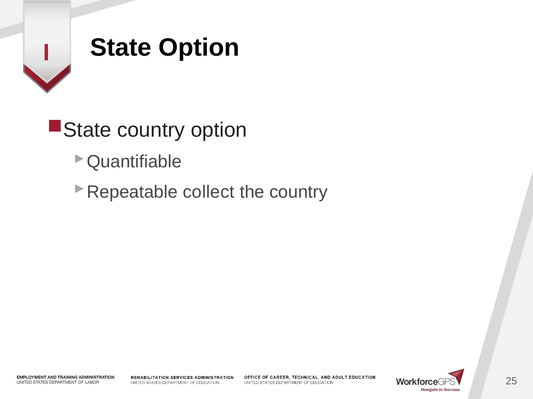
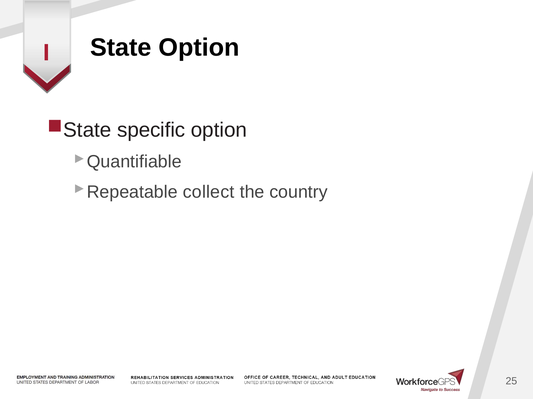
country at (151, 130): country -> specific
